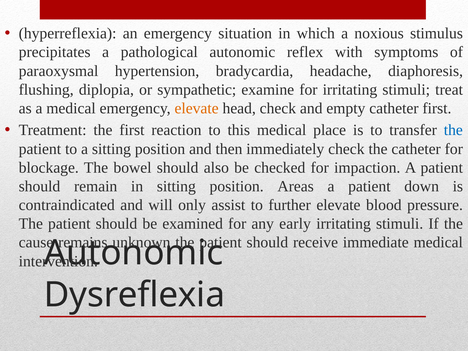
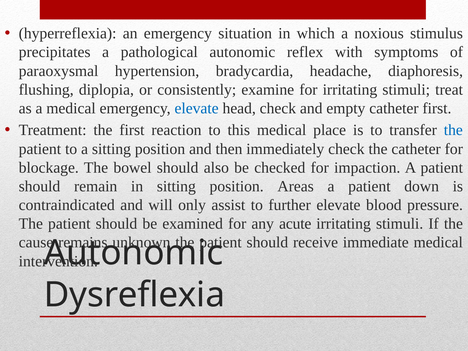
sympathetic: sympathetic -> consistently
elevate at (197, 108) colour: orange -> blue
early: early -> acute
